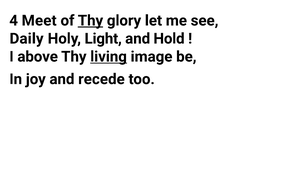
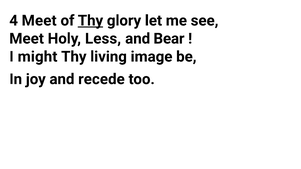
Daily at (27, 39): Daily -> Meet
Light: Light -> Less
Hold: Hold -> Bear
above: above -> might
living underline: present -> none
